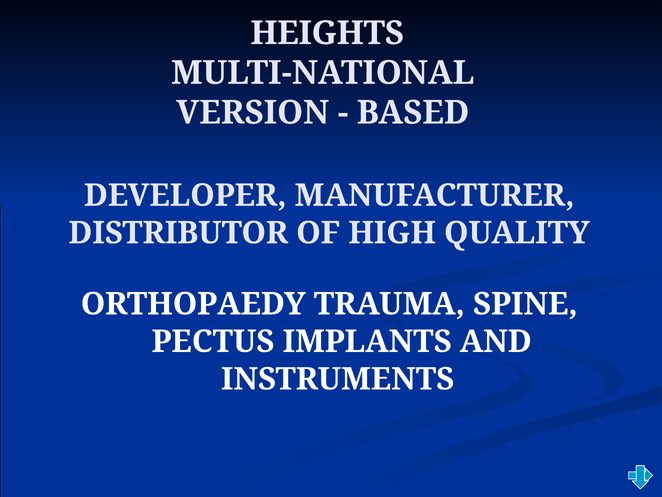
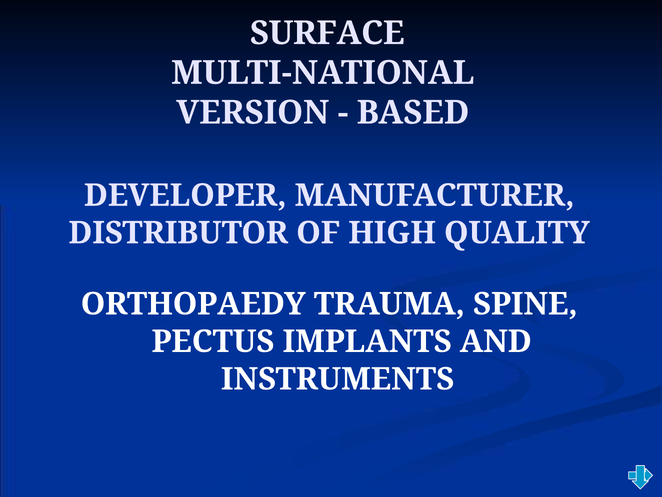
HEIGHTS: HEIGHTS -> SURFACE
